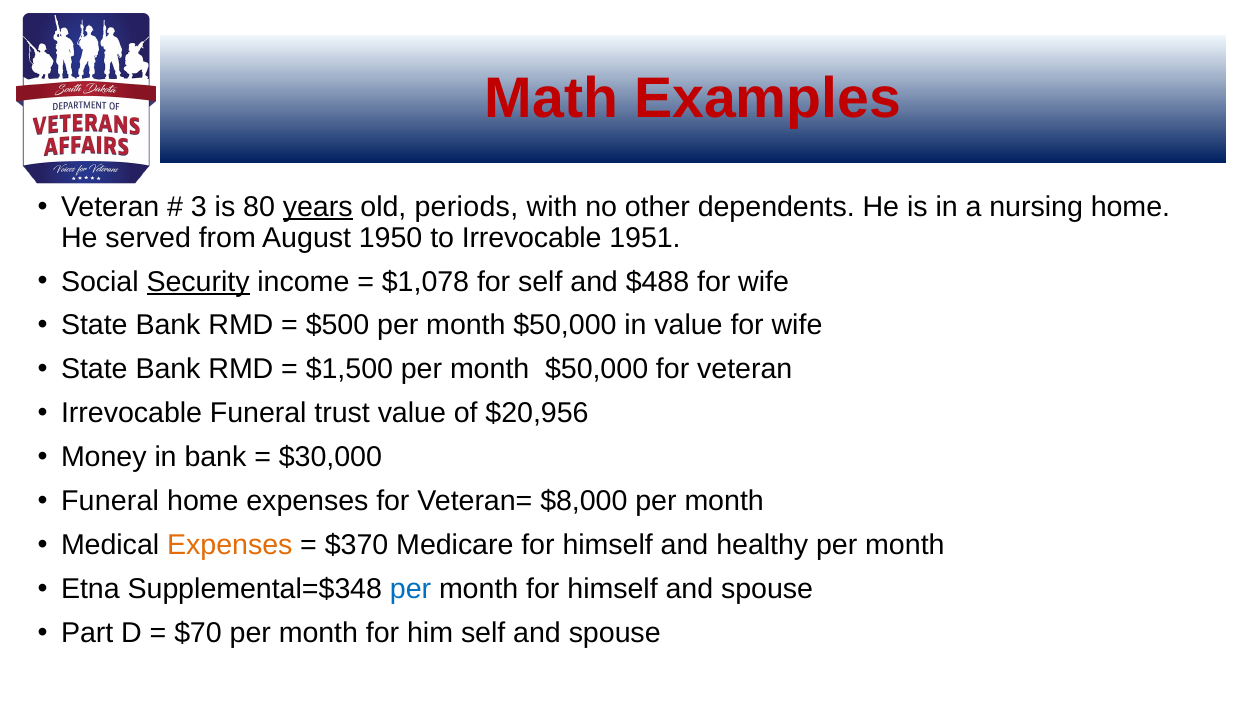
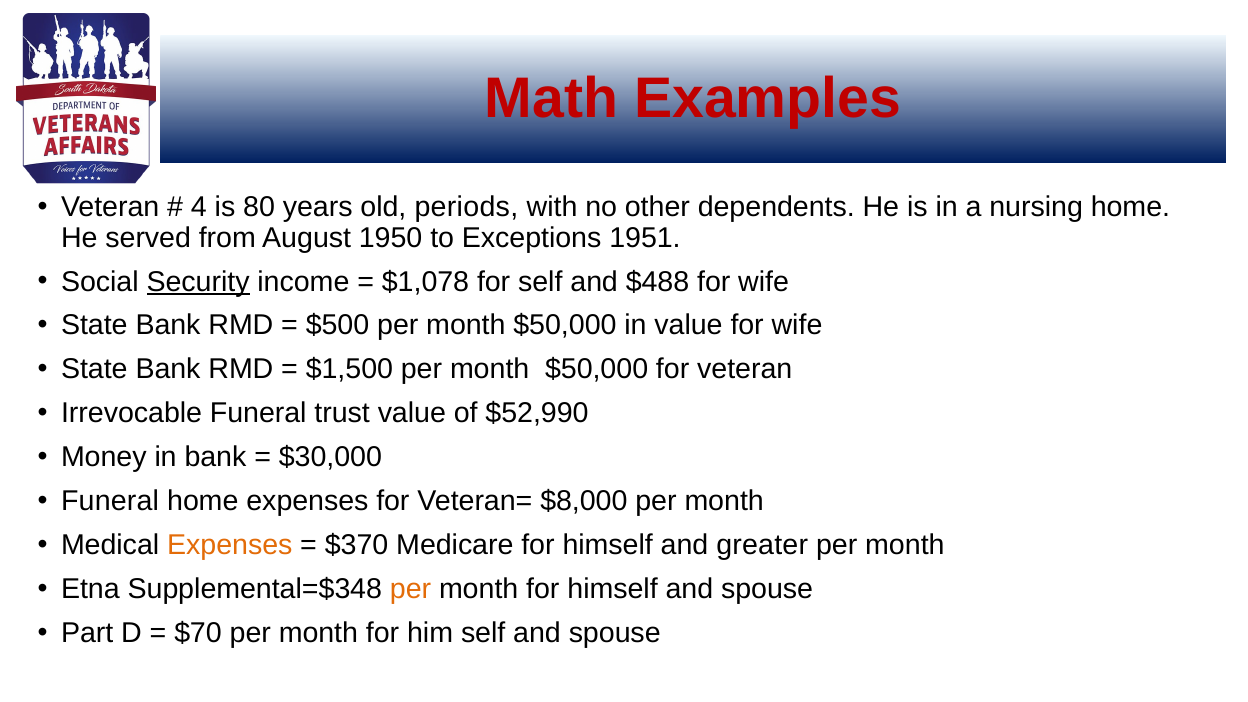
3: 3 -> 4
years underline: present -> none
to Irrevocable: Irrevocable -> Exceptions
$20,956: $20,956 -> $52,990
healthy: healthy -> greater
per at (411, 589) colour: blue -> orange
